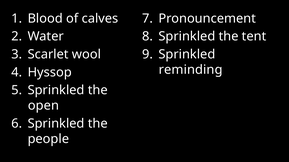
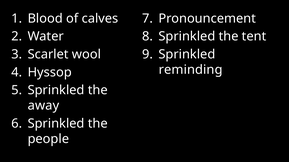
open: open -> away
